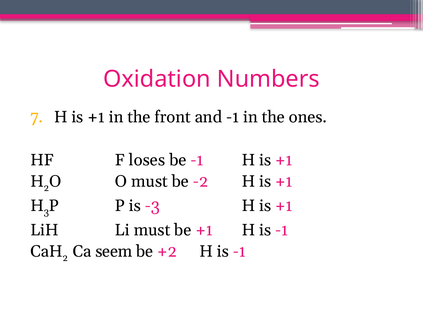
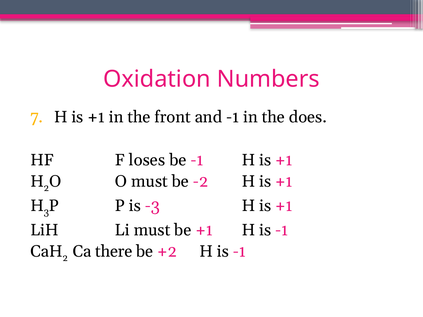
ones: ones -> does
seem: seem -> there
